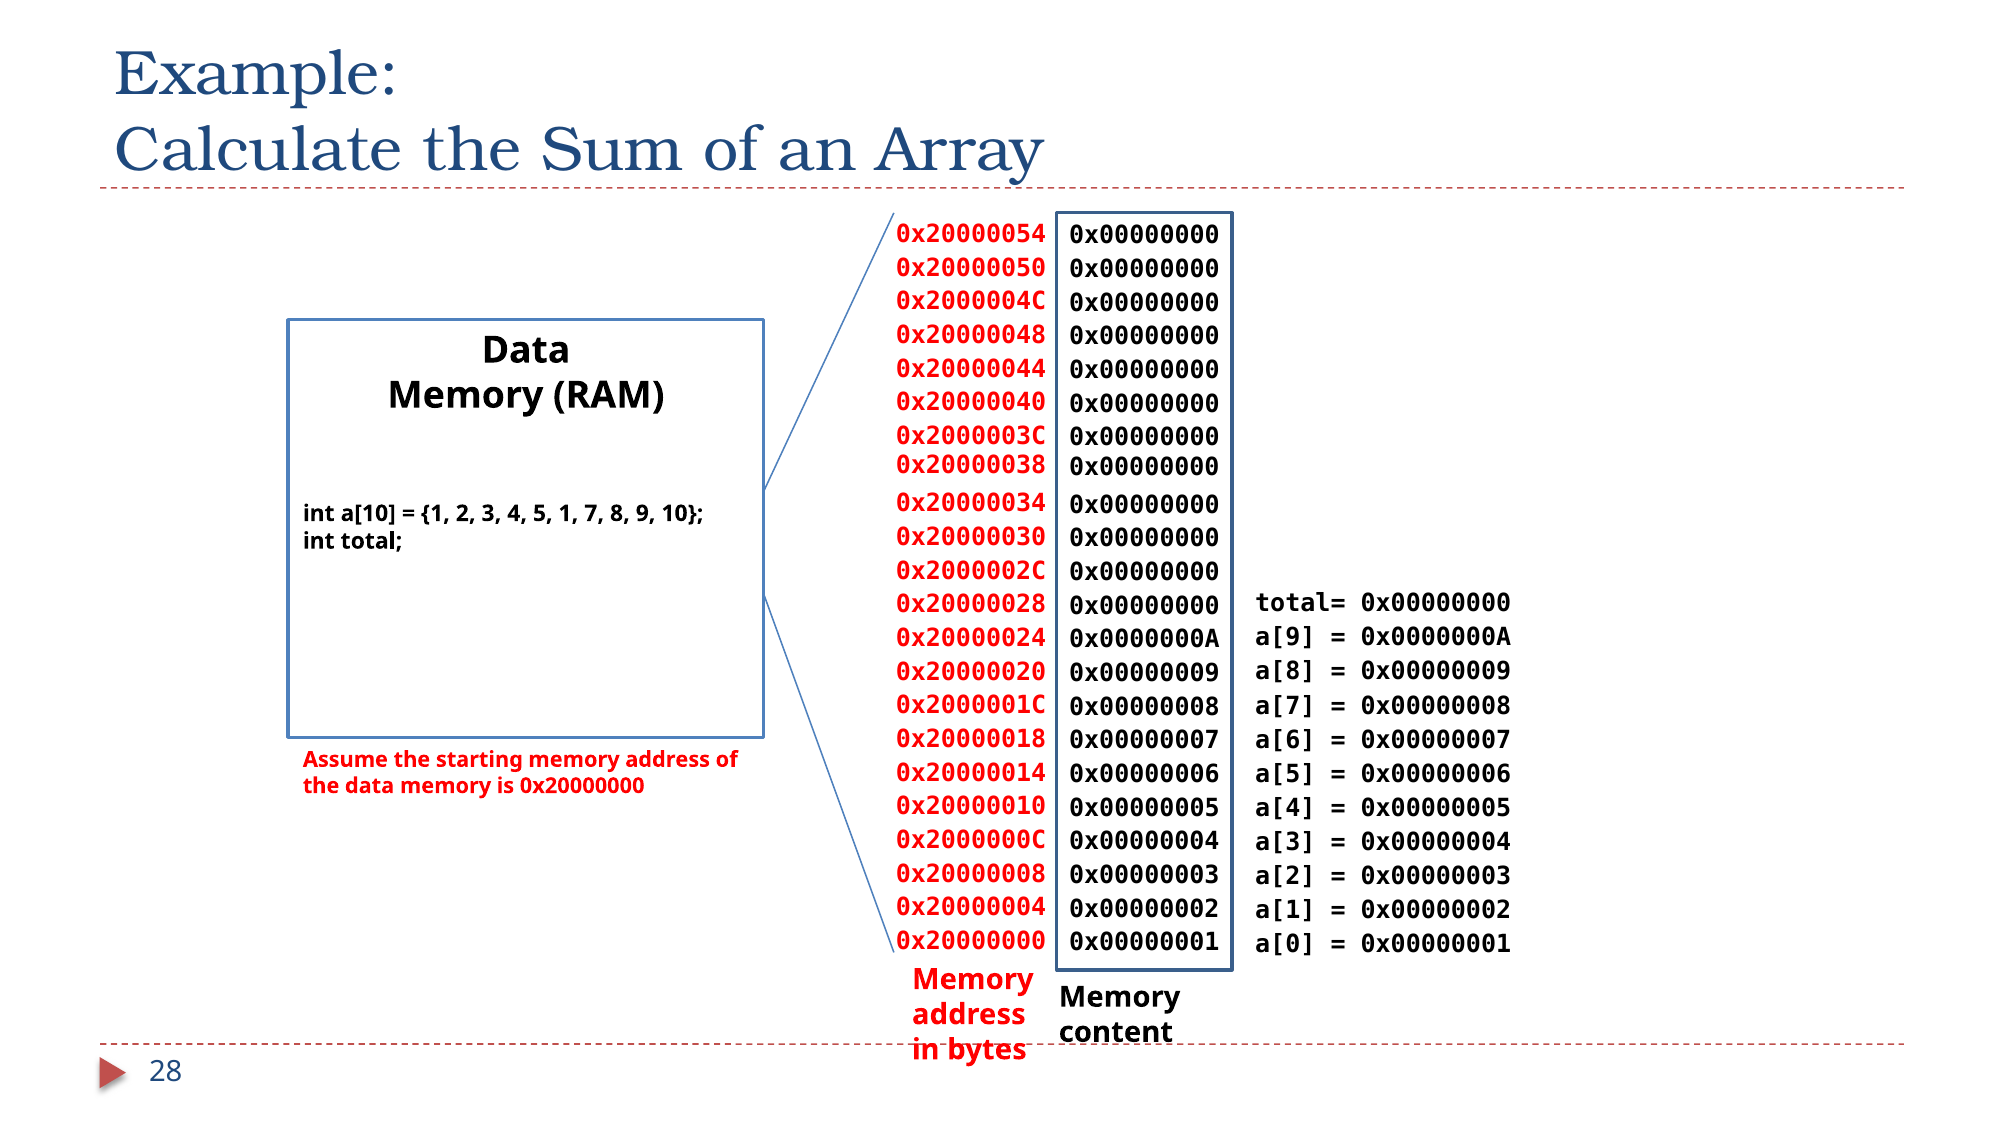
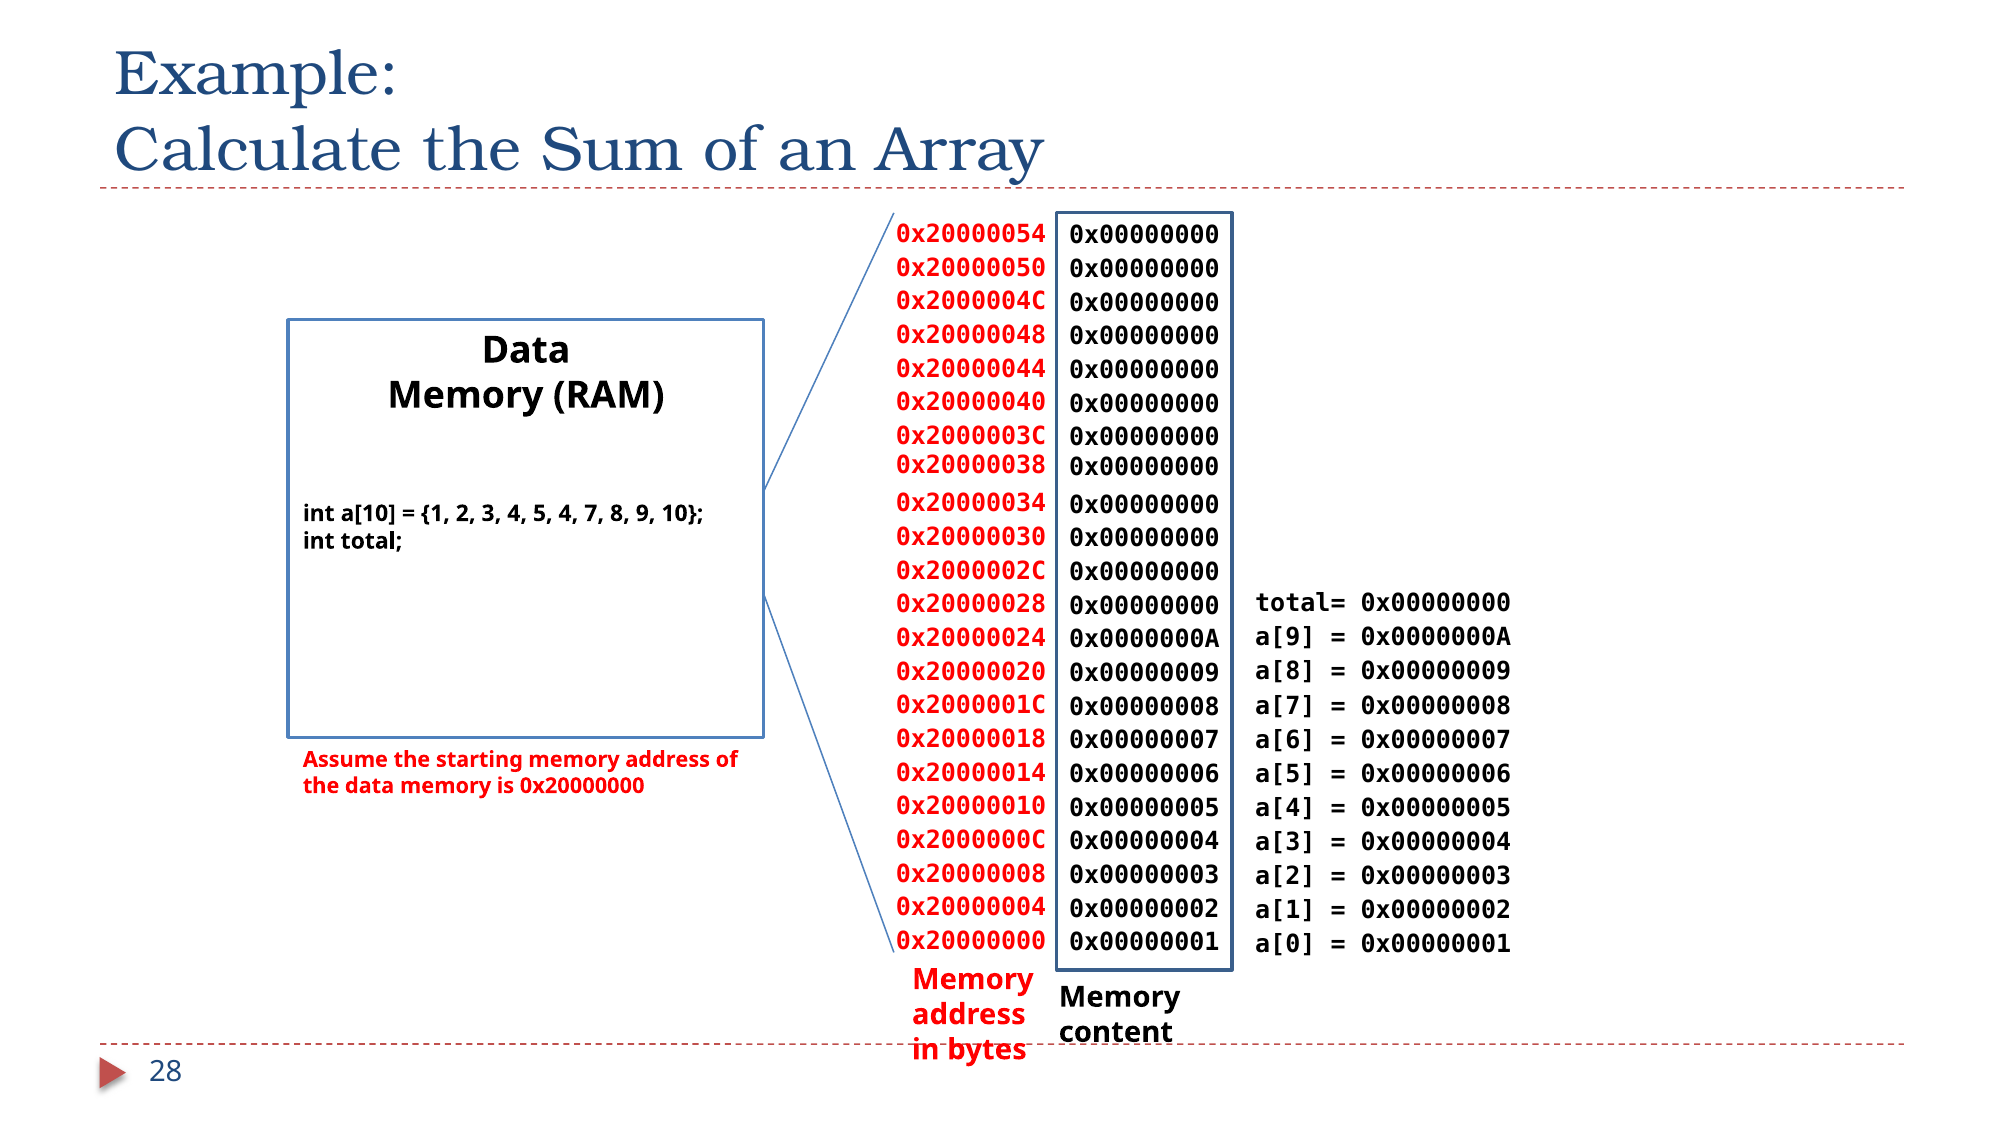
5 1: 1 -> 4
